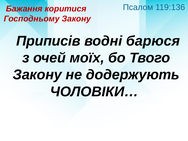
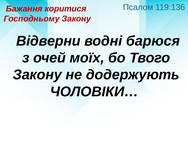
Приписів: Приписів -> Відверни
